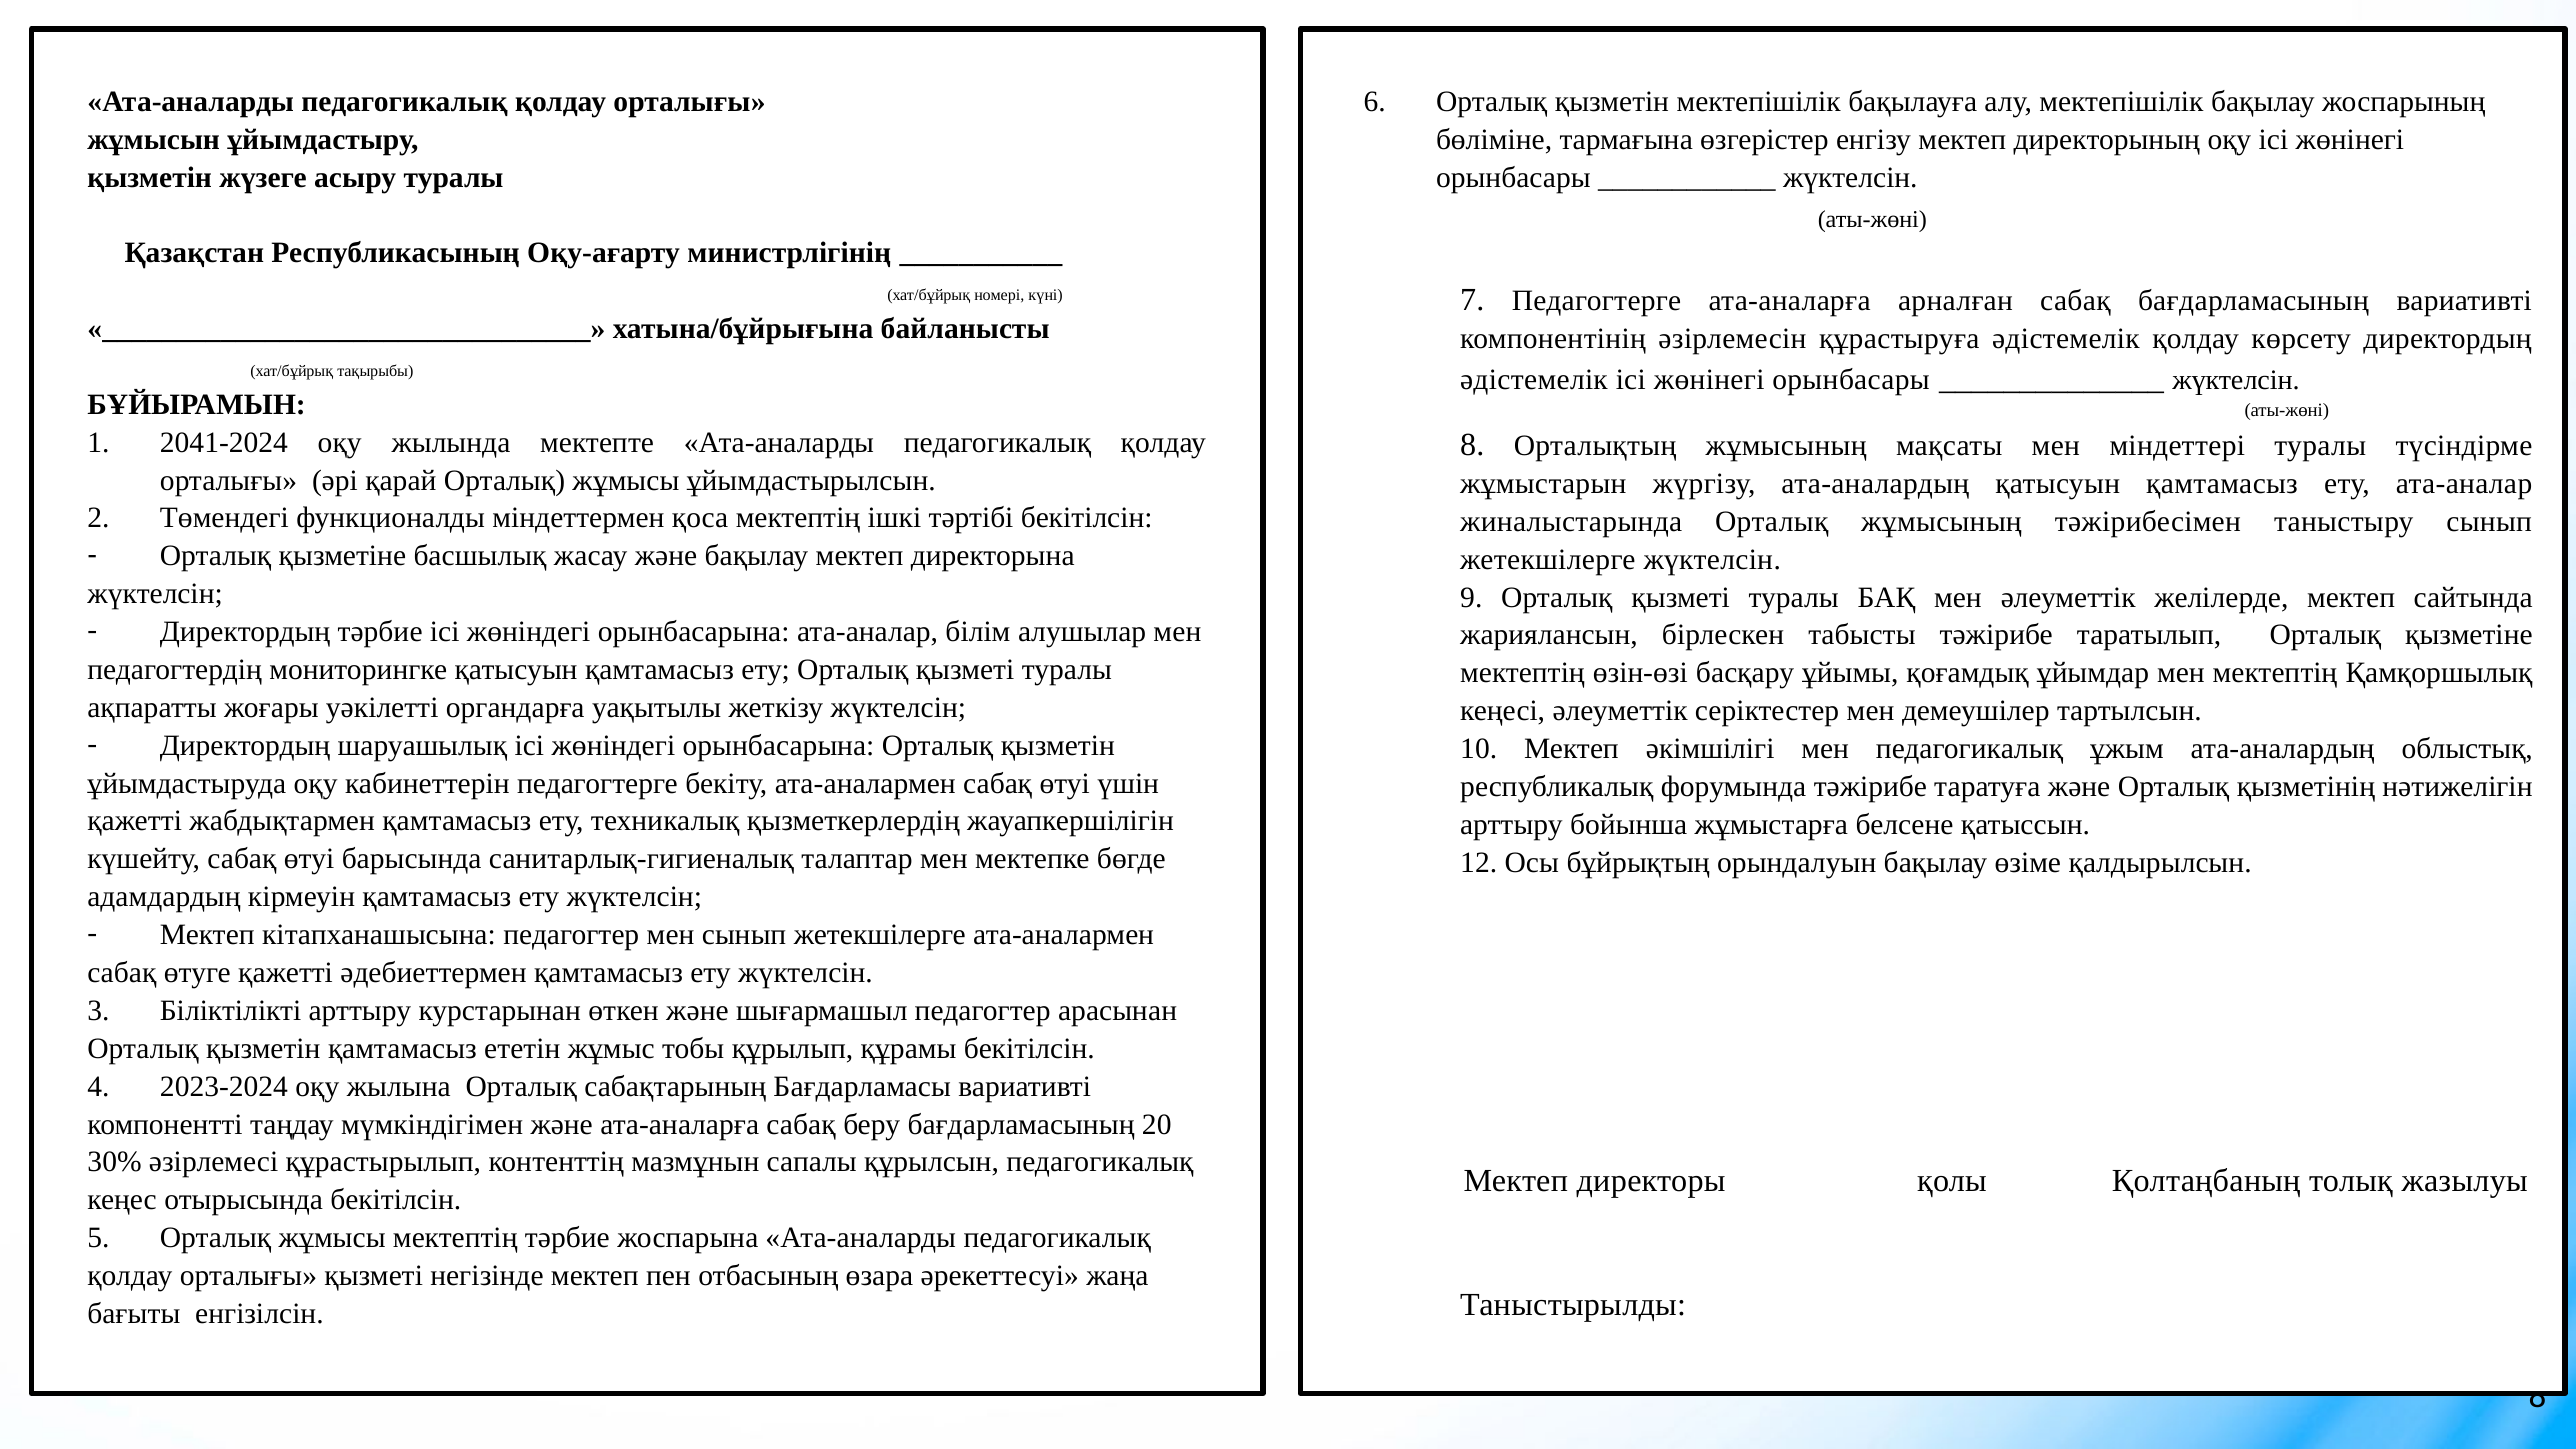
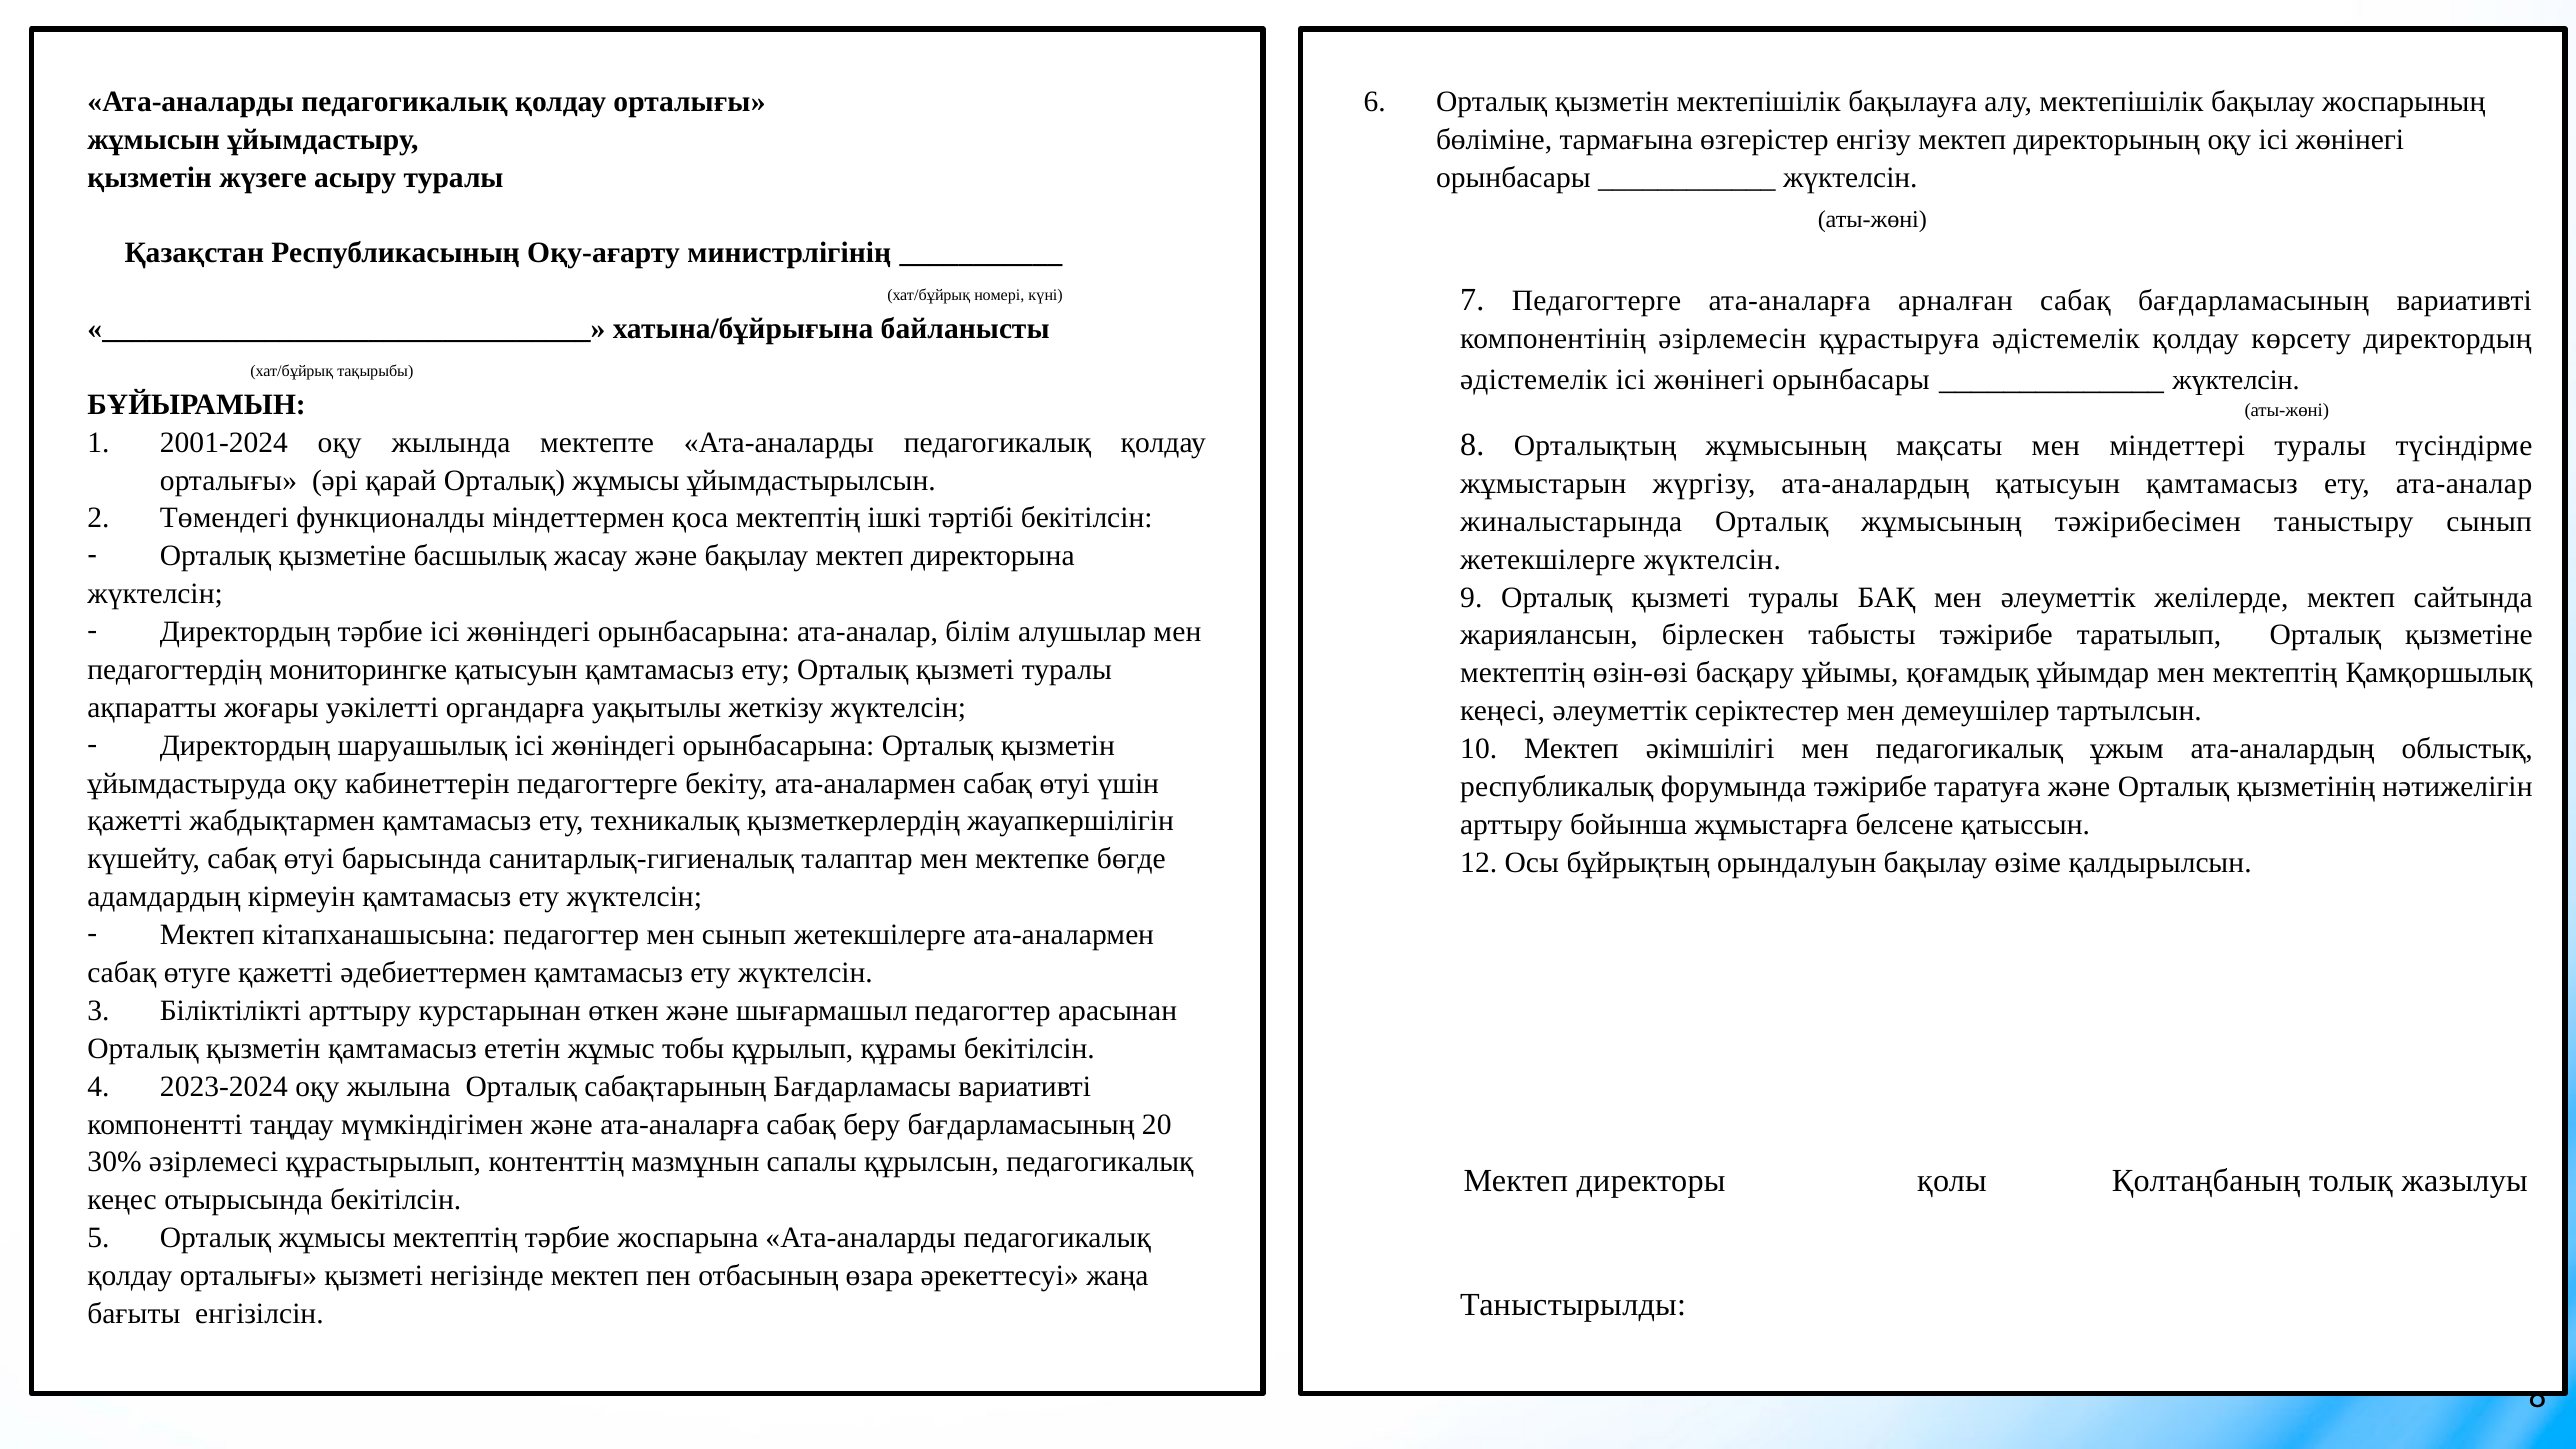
2041-2024: 2041-2024 -> 2001-2024
